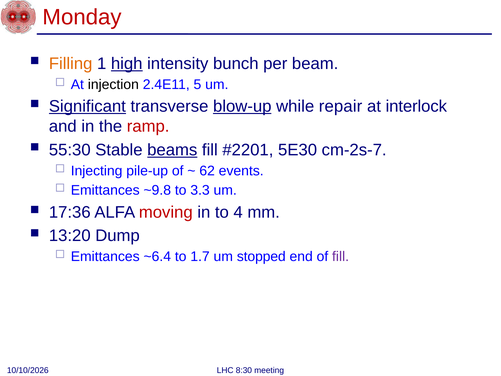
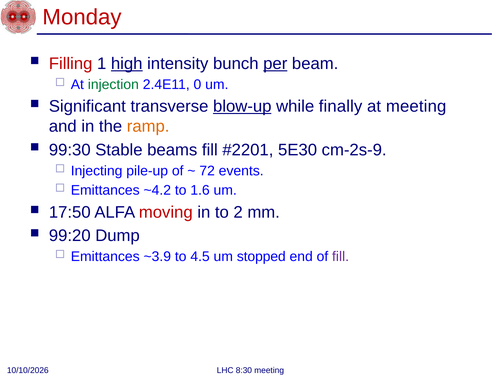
Filling colour: orange -> red
per underline: none -> present
injection colour: black -> green
5: 5 -> 0
Significant underline: present -> none
repair: repair -> finally
at interlock: interlock -> meeting
ramp colour: red -> orange
55:30: 55:30 -> 99:30
beams underline: present -> none
cm-2s-7: cm-2s-7 -> cm-2s-9
62: 62 -> 72
~9.8: ~9.8 -> ~4.2
3.3: 3.3 -> 1.6
17:36: 17:36 -> 17:50
4: 4 -> 2
13:20: 13:20 -> 99:20
~6.4: ~6.4 -> ~3.9
1.7: 1.7 -> 4.5
